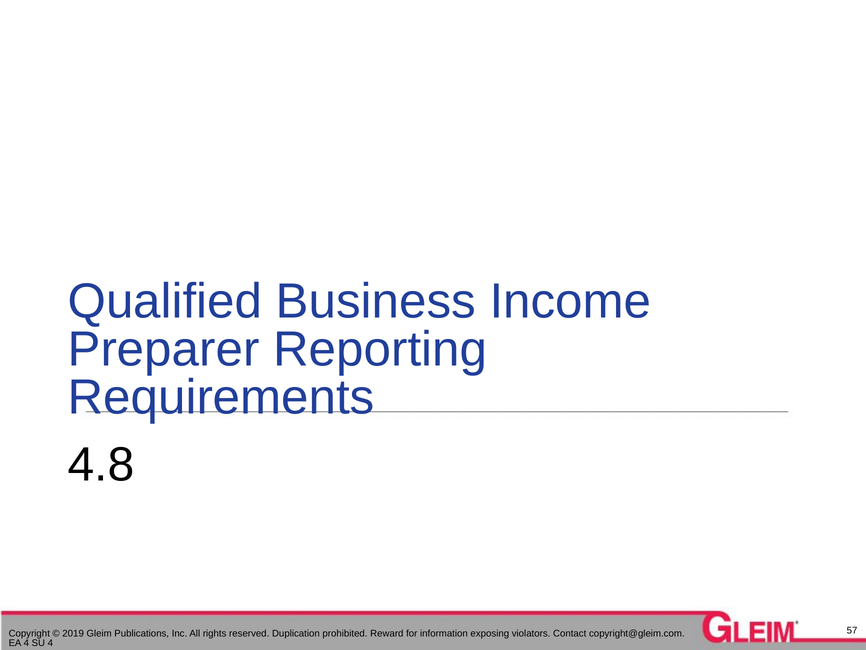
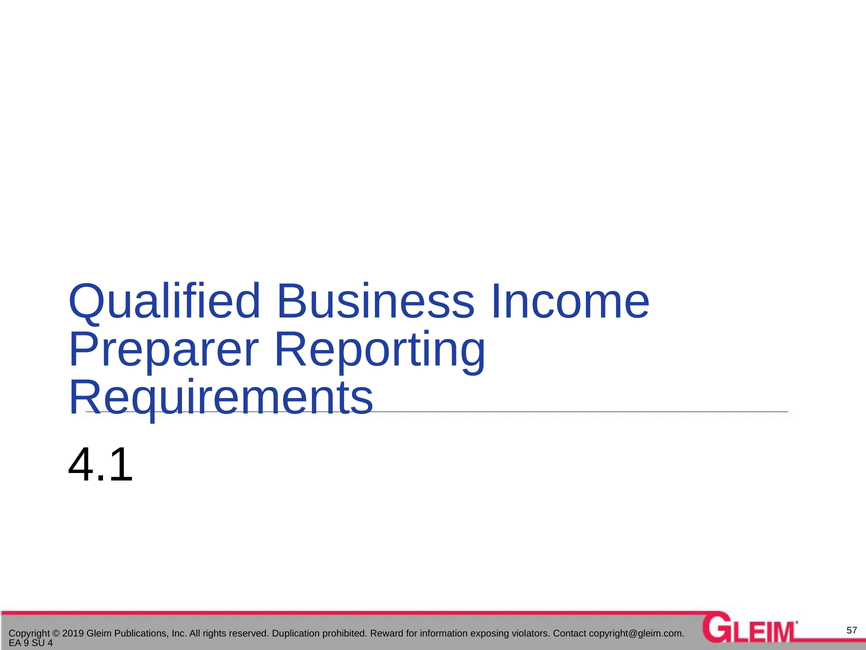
4.8: 4.8 -> 4.1
EA 4: 4 -> 9
